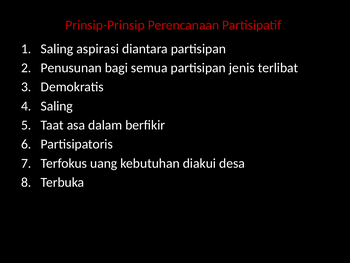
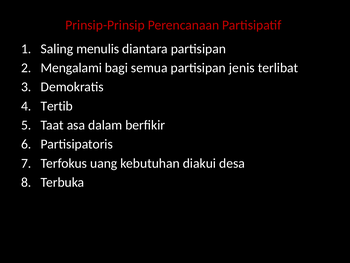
aspirasi: aspirasi -> menulis
Penusunan: Penusunan -> Mengalami
Saling at (57, 106): Saling -> Tertib
